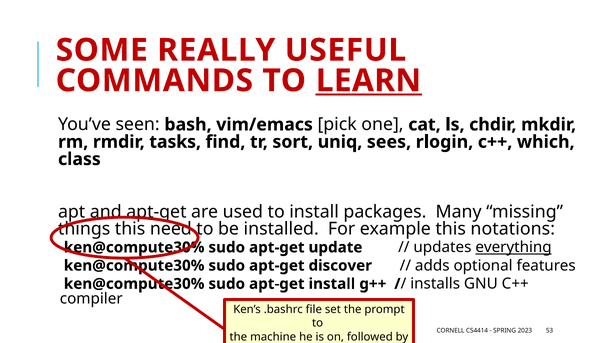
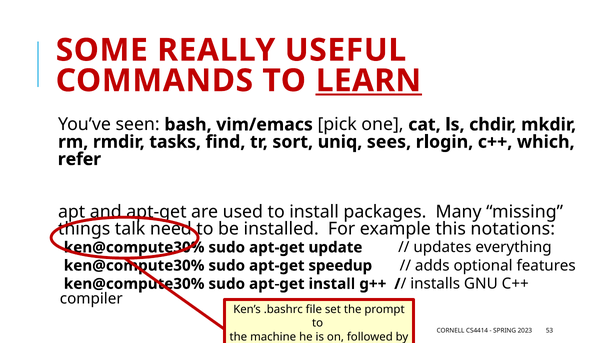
class: class -> refer
things this: this -> talk
everything underline: present -> none
discover: discover -> speedup
